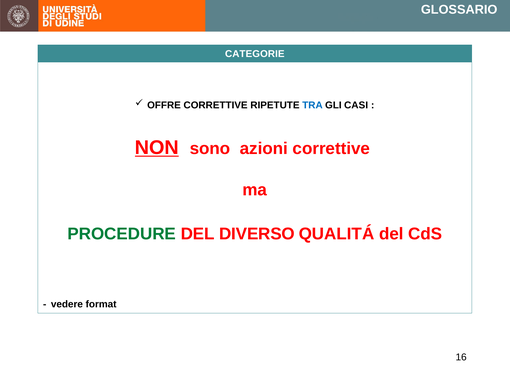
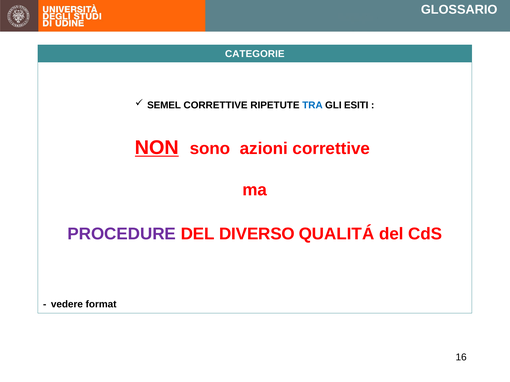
OFFRE: OFFRE -> SEMEL
CASI: CASI -> ESITI
PROCEDURE colour: green -> purple
